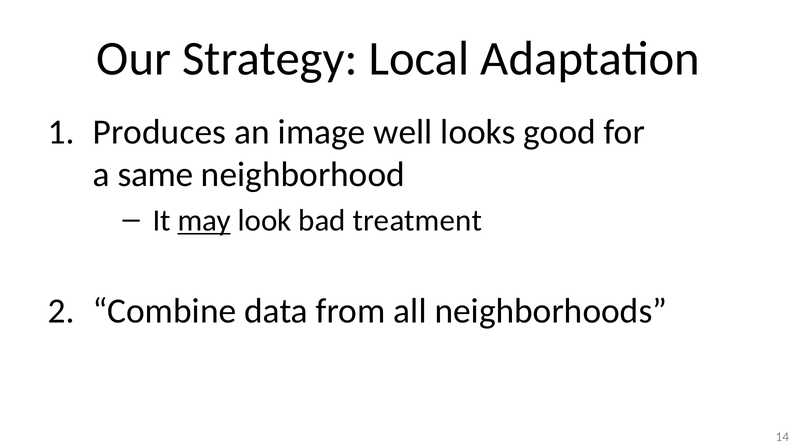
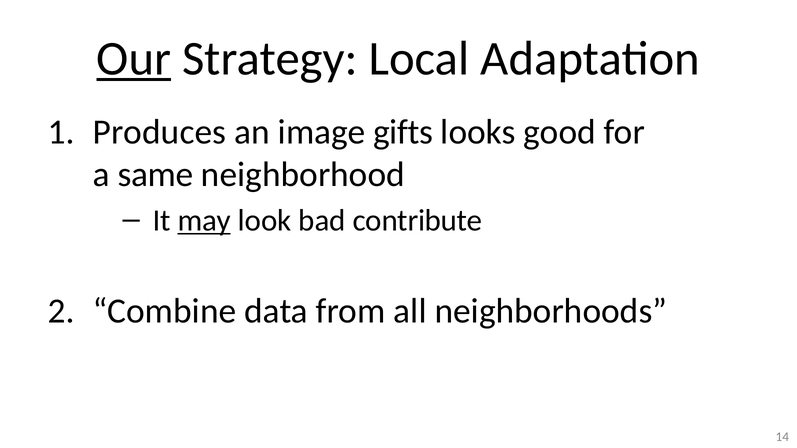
Our underline: none -> present
well: well -> gifts
treatment: treatment -> contribute
